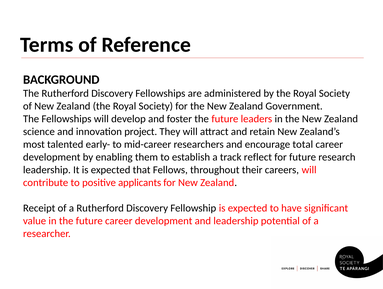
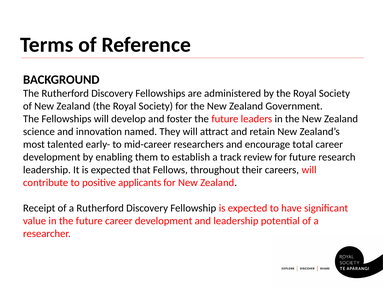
project: project -> named
reflect: reflect -> review
